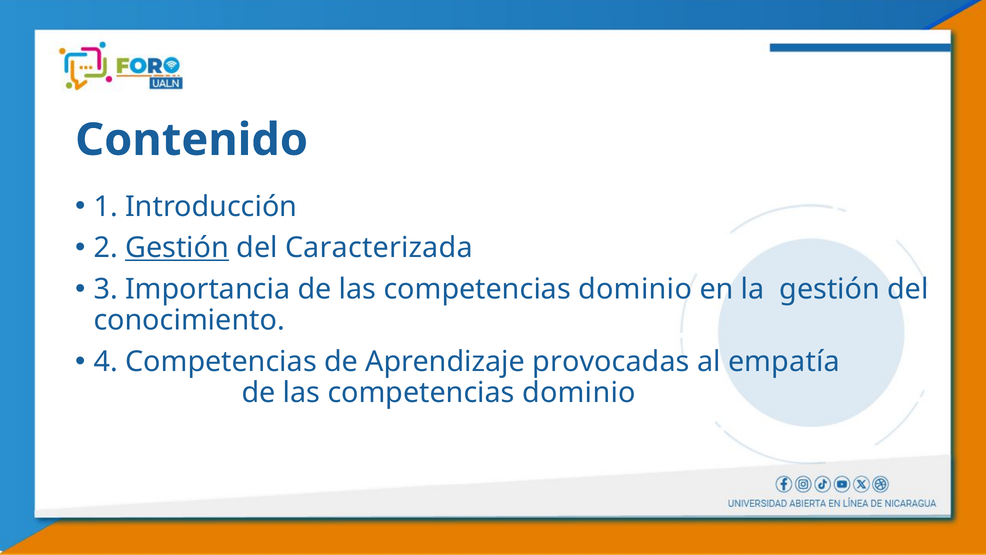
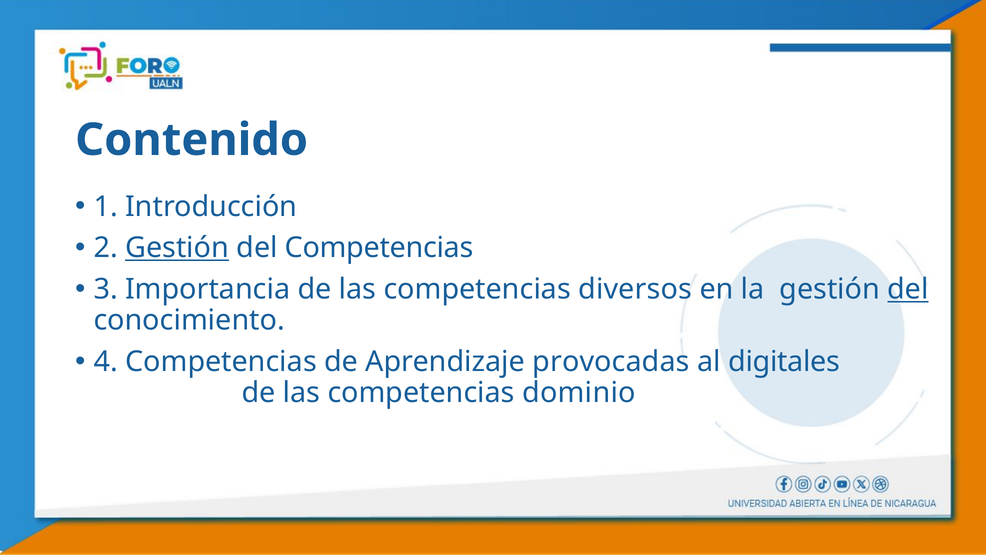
del Caracterizada: Caracterizada -> Competencias
dominio at (635, 289): dominio -> diversos
del at (908, 289) underline: none -> present
empatía: empatía -> digitales
